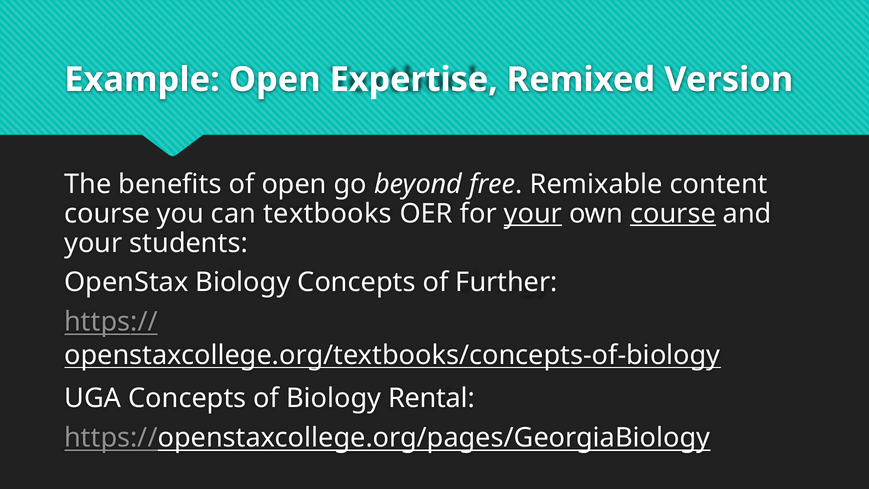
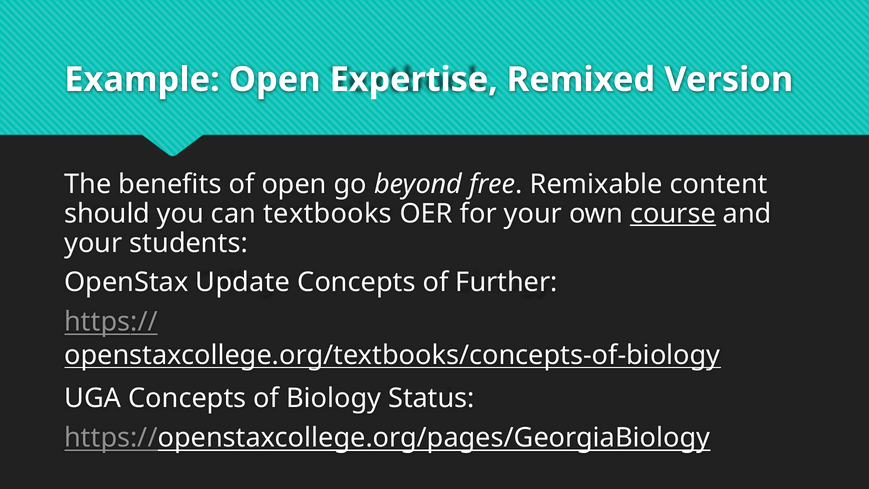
course at (107, 214): course -> should
your at (533, 214) underline: present -> none
OpenStax Biology: Biology -> Update
Rental: Rental -> Status
